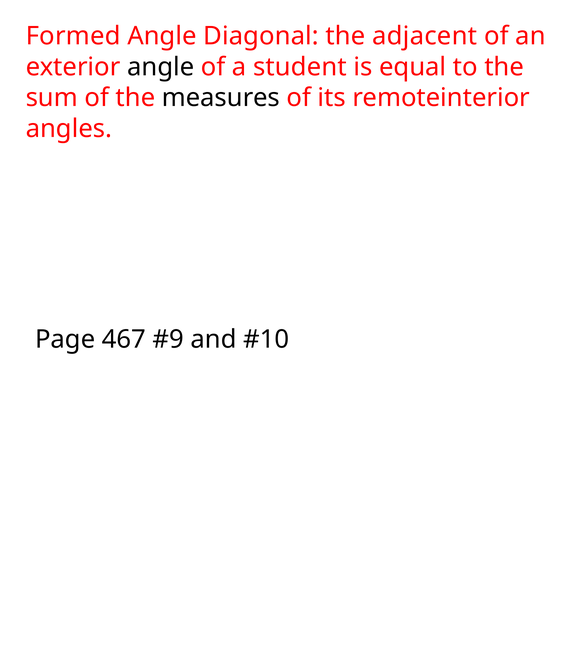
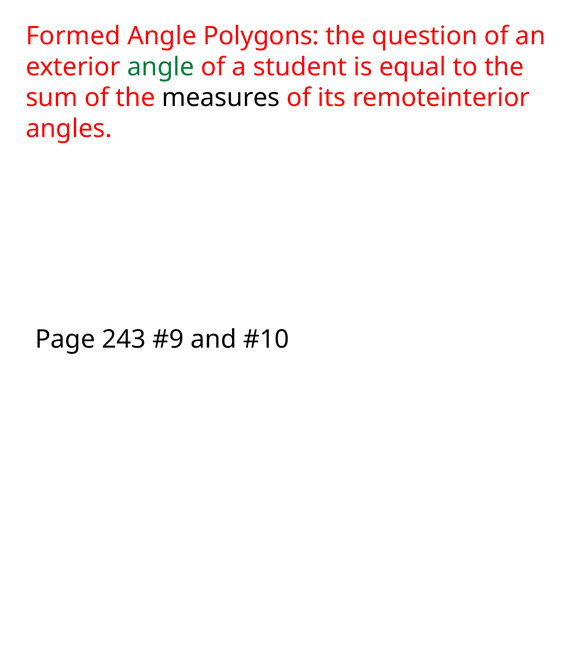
Diagonal: Diagonal -> Polygons
adjacent: adjacent -> question
angle at (161, 67) colour: black -> green
467: 467 -> 243
